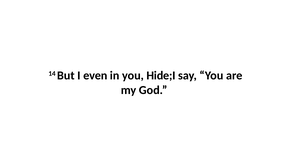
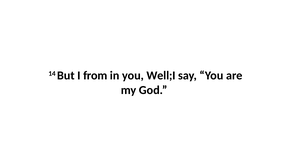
even: even -> from
Hide;I: Hide;I -> Well;I
